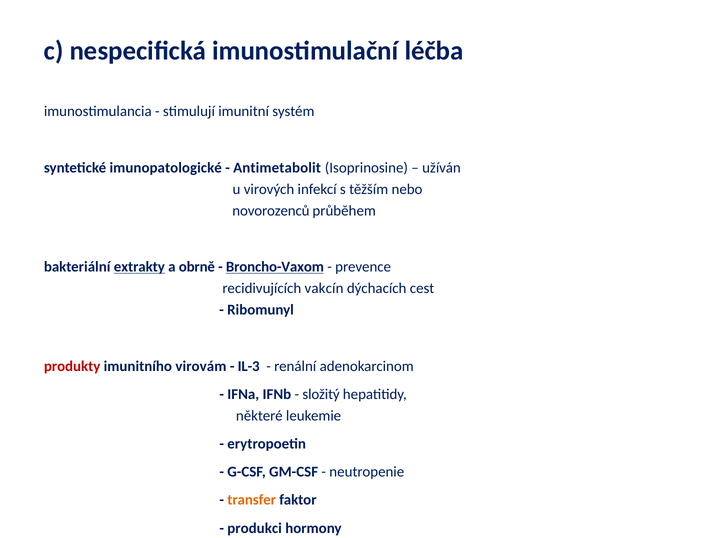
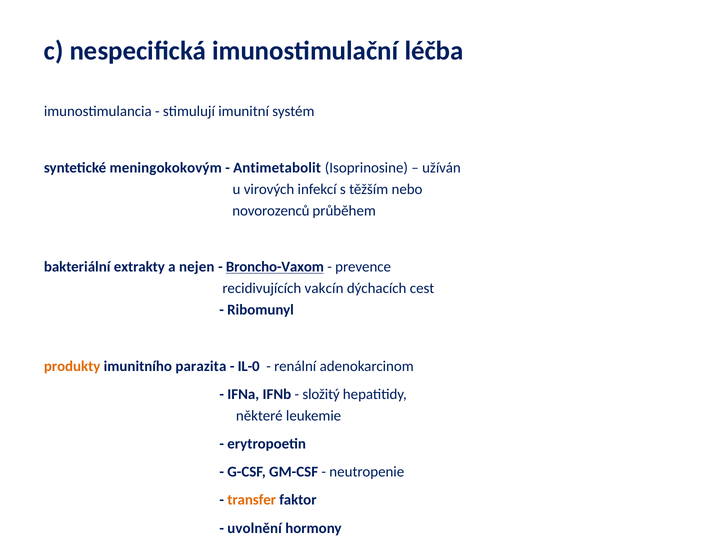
imunopatologické: imunopatologické -> meningokokovým
extrakty underline: present -> none
obrně: obrně -> nejen
produkty colour: red -> orange
virovám: virovám -> parazita
IL-3: IL-3 -> IL-0
produkci: produkci -> uvolnění
